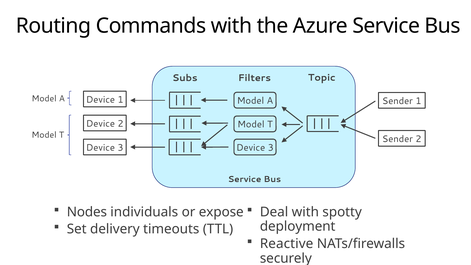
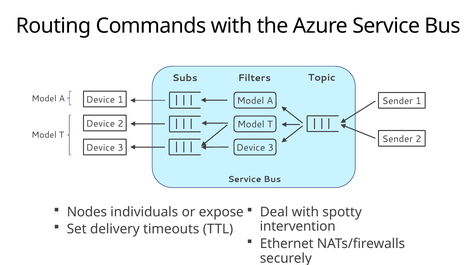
deployment: deployment -> intervention
Reactive: Reactive -> Ethernet
